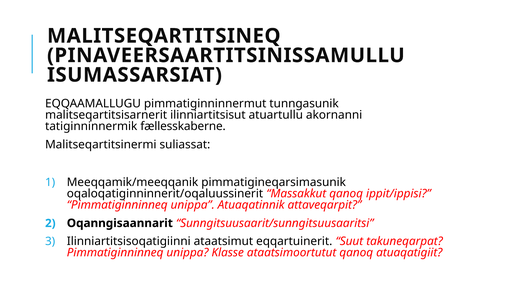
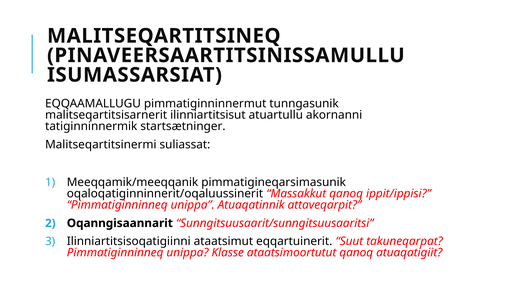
fællesskaberne: fællesskaberne -> startsætninger
